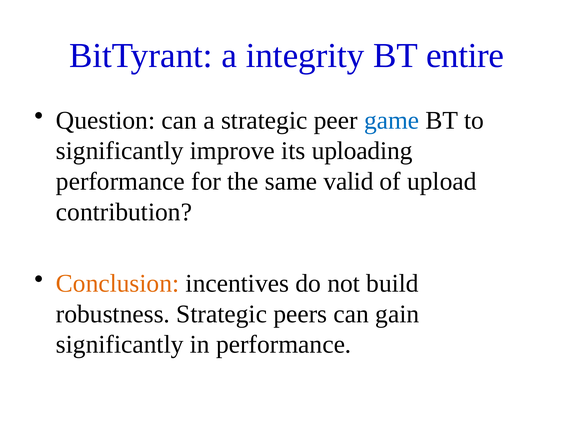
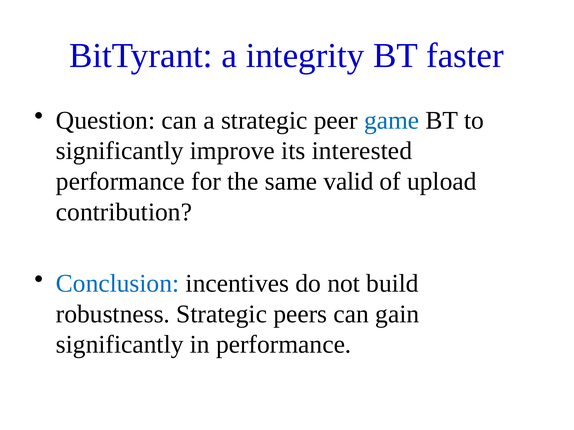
entire: entire -> faster
uploading: uploading -> interested
Conclusion colour: orange -> blue
